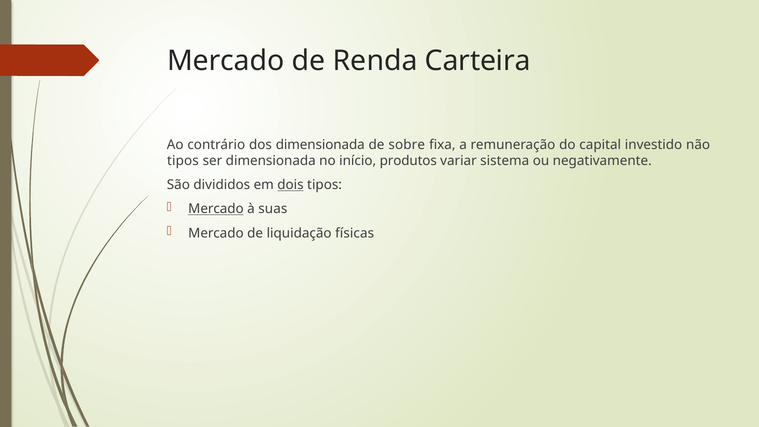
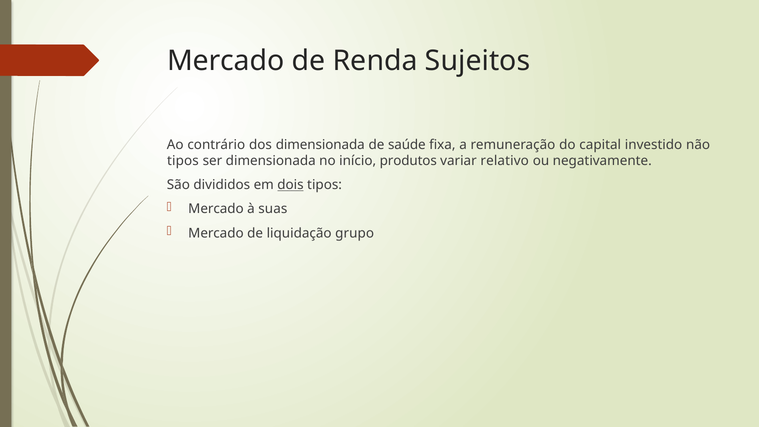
Carteira: Carteira -> Sujeitos
sobre: sobre -> saúde
sistema: sistema -> relativo
Mercado at (216, 209) underline: present -> none
físicas: físicas -> grupo
